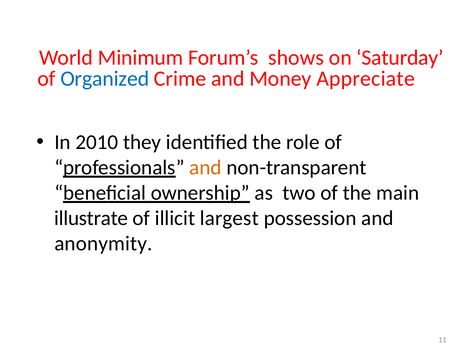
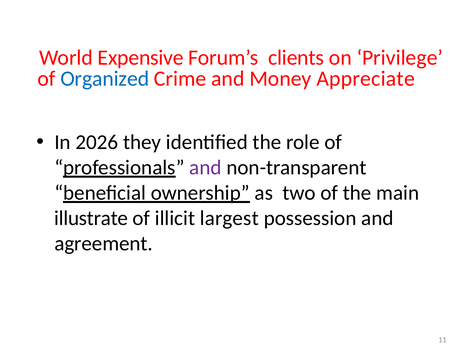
Minimum: Minimum -> Expensive
shows: shows -> clients
Saturday: Saturday -> Privilege
2010: 2010 -> 2026
and at (205, 168) colour: orange -> purple
anonymity: anonymity -> agreement
